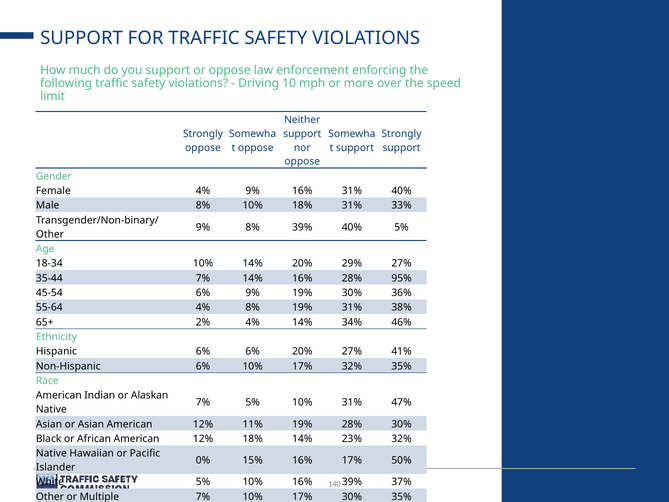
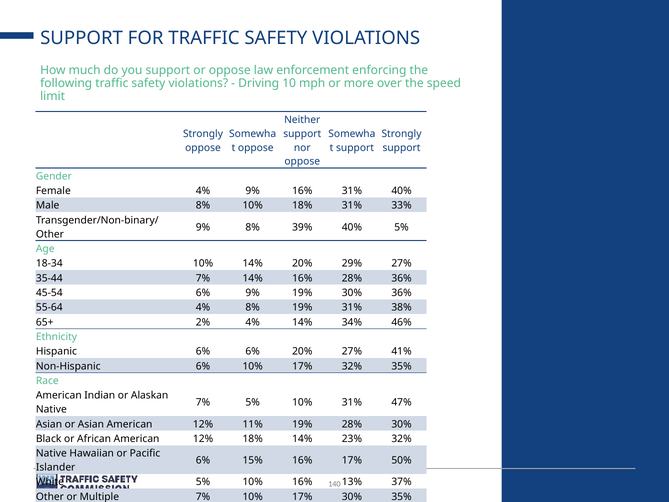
28% 95%: 95% -> 36%
0% at (203, 460): 0% -> 6%
16% 39%: 39% -> 13%
